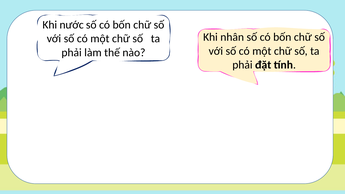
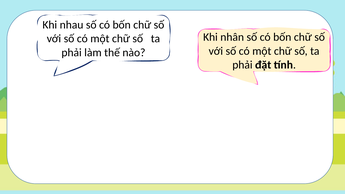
nước: nước -> nhau
